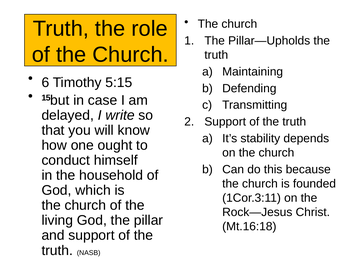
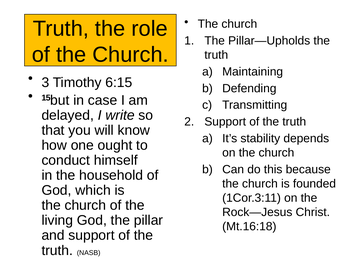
6: 6 -> 3
5:15: 5:15 -> 6:15
